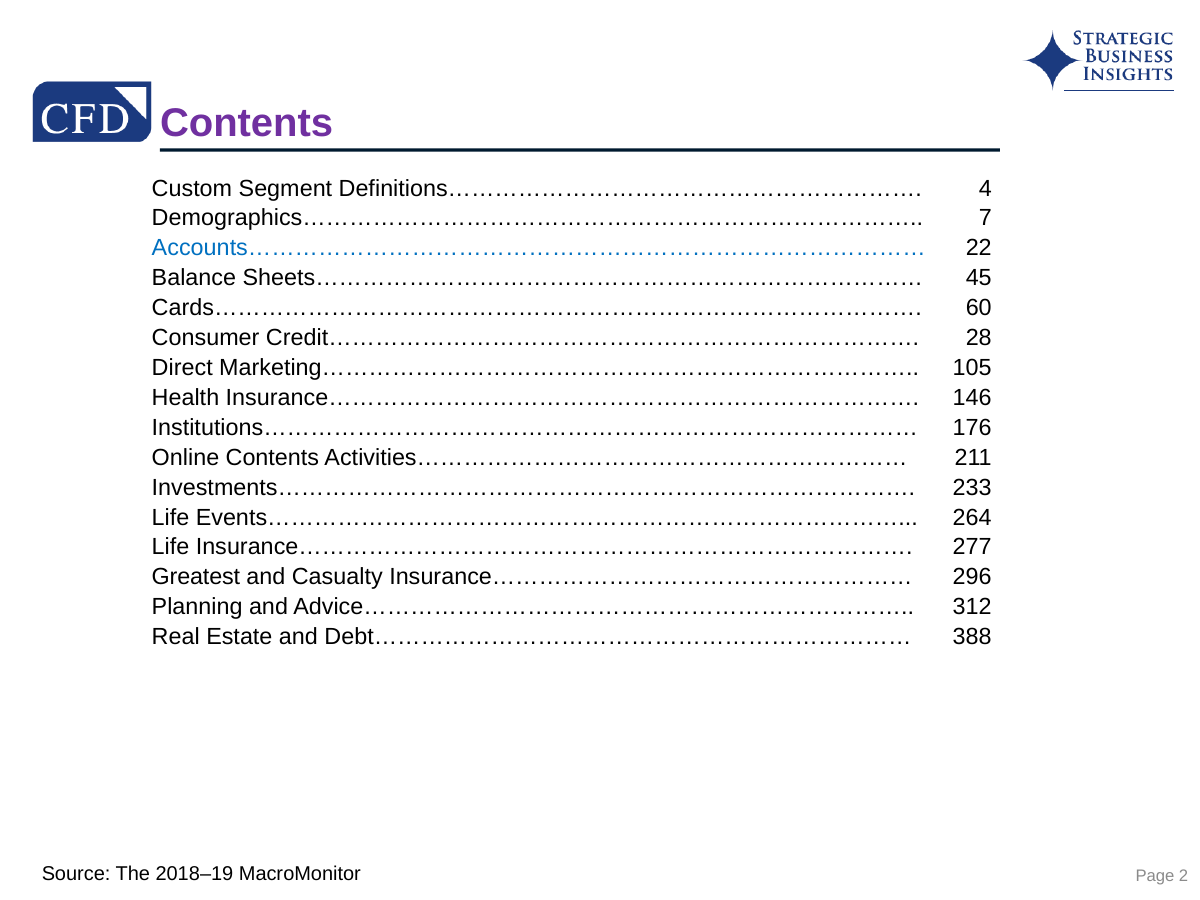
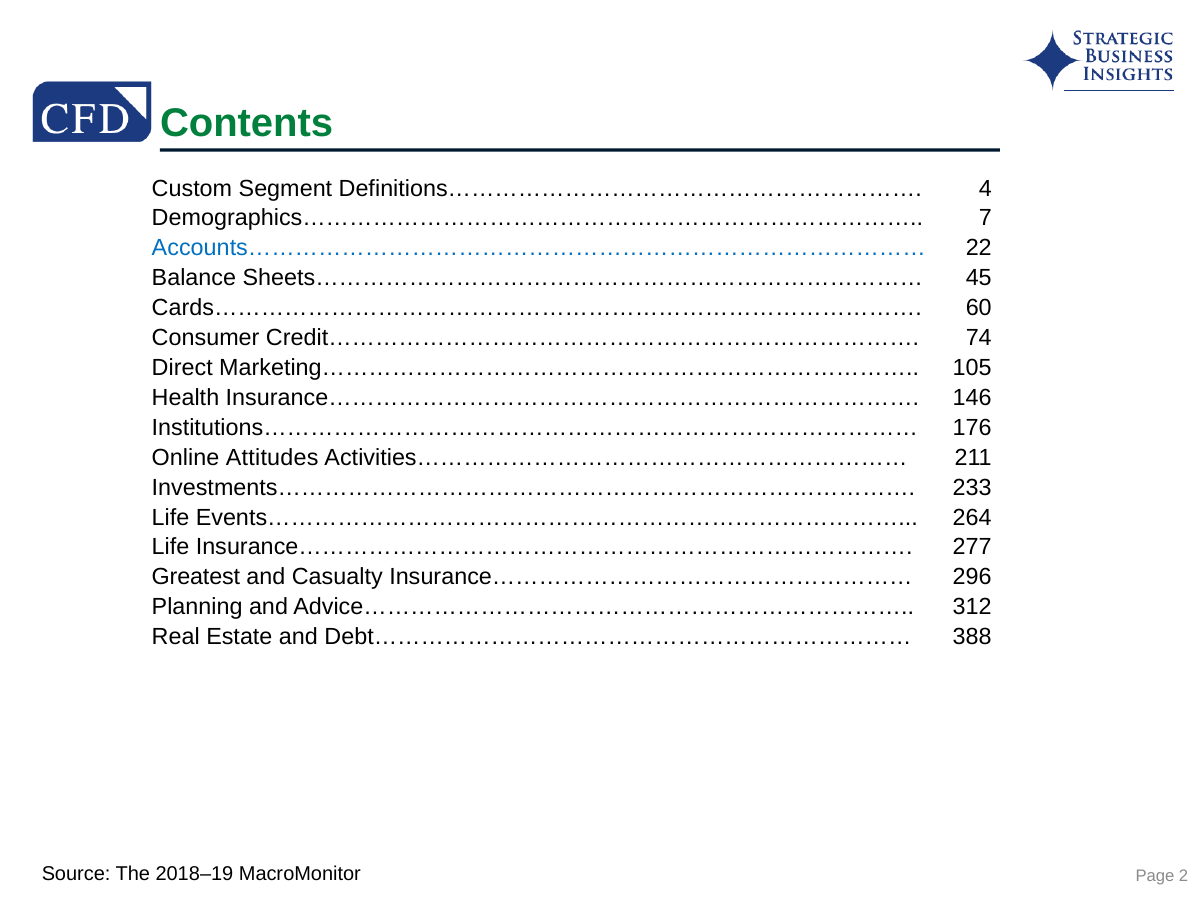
Contents at (247, 123) colour: purple -> green
28: 28 -> 74
Online Contents: Contents -> Attitudes
